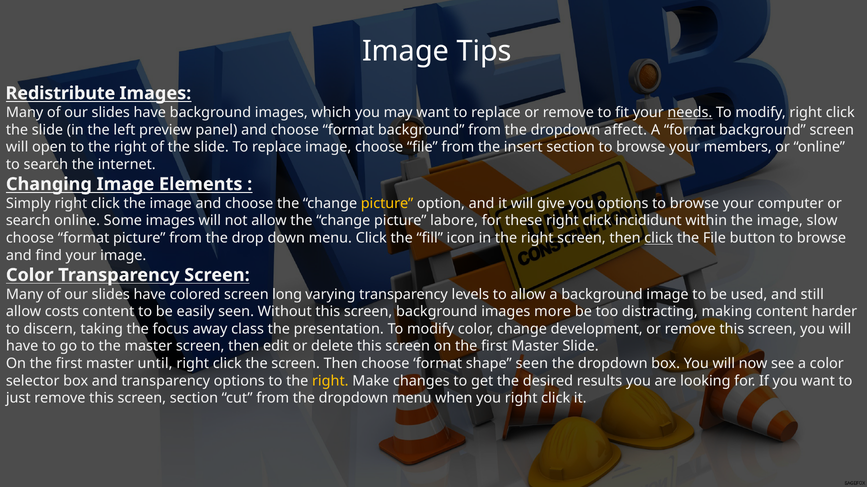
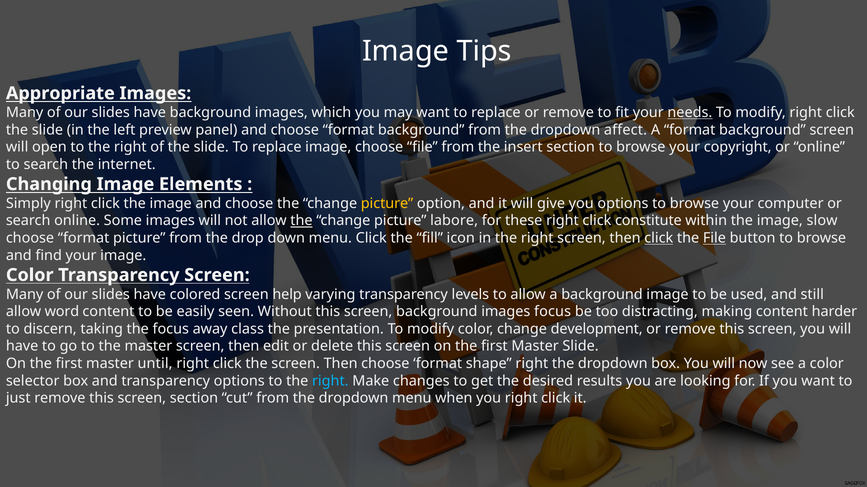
Redistribute: Redistribute -> Appropriate
members: members -> copyright
the at (301, 221) underline: none -> present
incididunt: incididunt -> constitute
File at (714, 238) underline: none -> present
long: long -> help
costs: costs -> word
images more: more -> focus
shape seen: seen -> right
right at (330, 381) colour: yellow -> light blue
